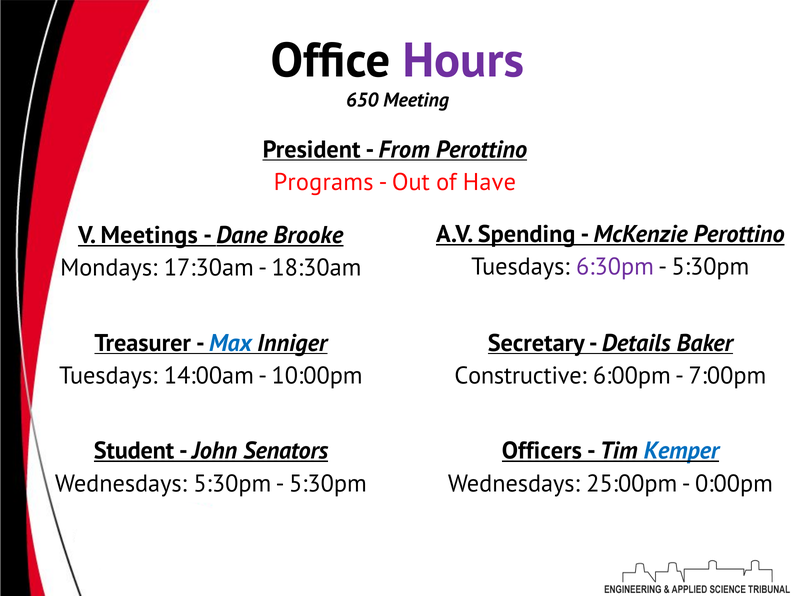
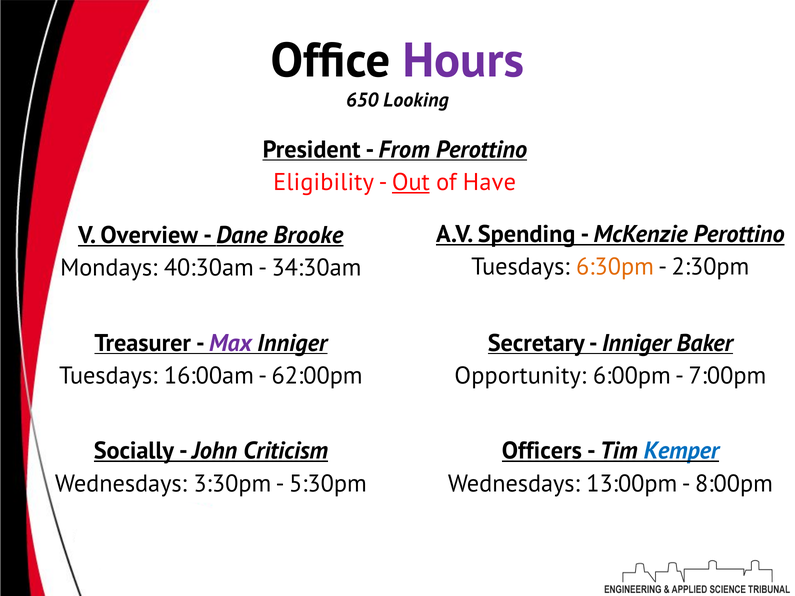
Meeting: Meeting -> Looking
Programs: Programs -> Eligibility
Out underline: none -> present
Meetings: Meetings -> Overview
6:30pm colour: purple -> orange
5:30pm at (710, 267): 5:30pm -> 2:30pm
17:30am: 17:30am -> 40:30am
18:30am: 18:30am -> 34:30am
Max colour: blue -> purple
Details at (636, 343): Details -> Inniger
14:00am: 14:00am -> 16:00am
10:00pm: 10:00pm -> 62:00pm
Constructive: Constructive -> Opportunity
Student: Student -> Socially
Senators: Senators -> Criticism
Wednesdays 5:30pm: 5:30pm -> 3:30pm
25:00pm: 25:00pm -> 13:00pm
0:00pm: 0:00pm -> 8:00pm
